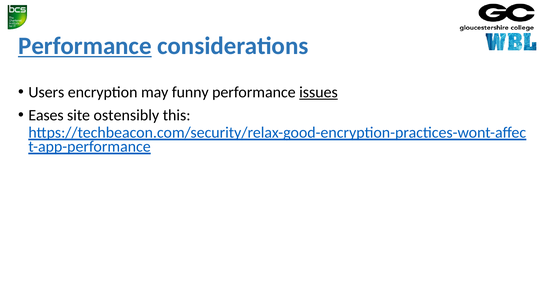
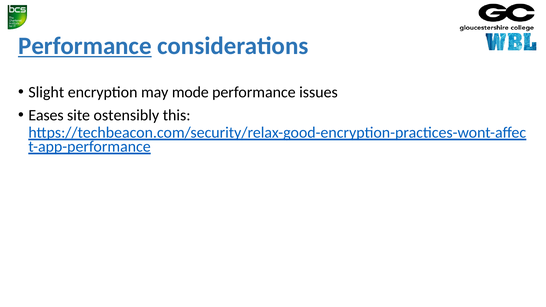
Users: Users -> Slight
funny: funny -> mode
issues underline: present -> none
